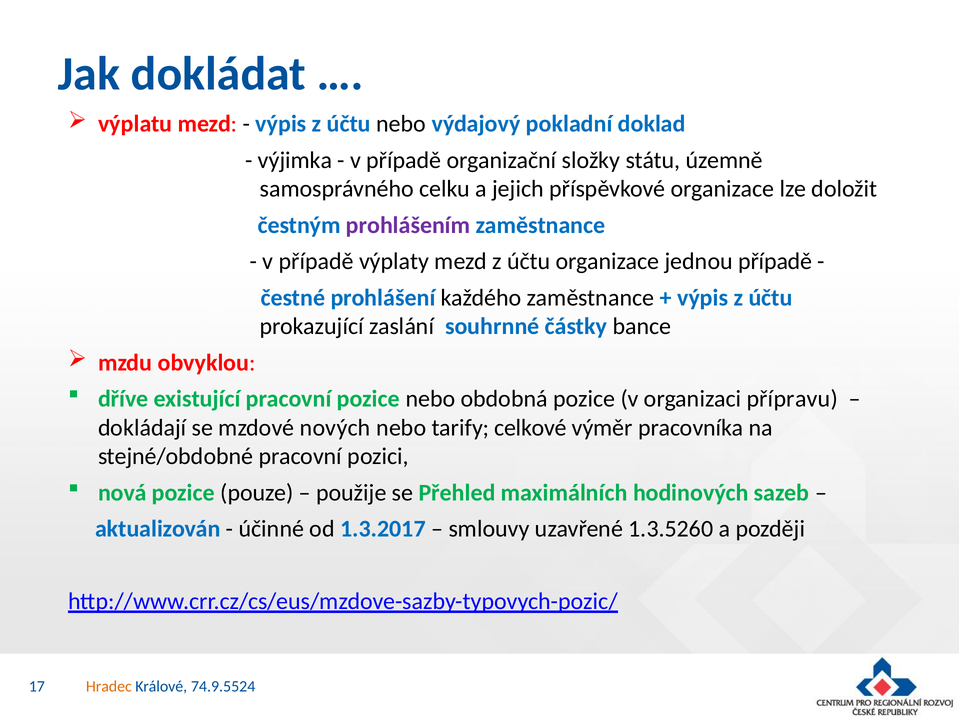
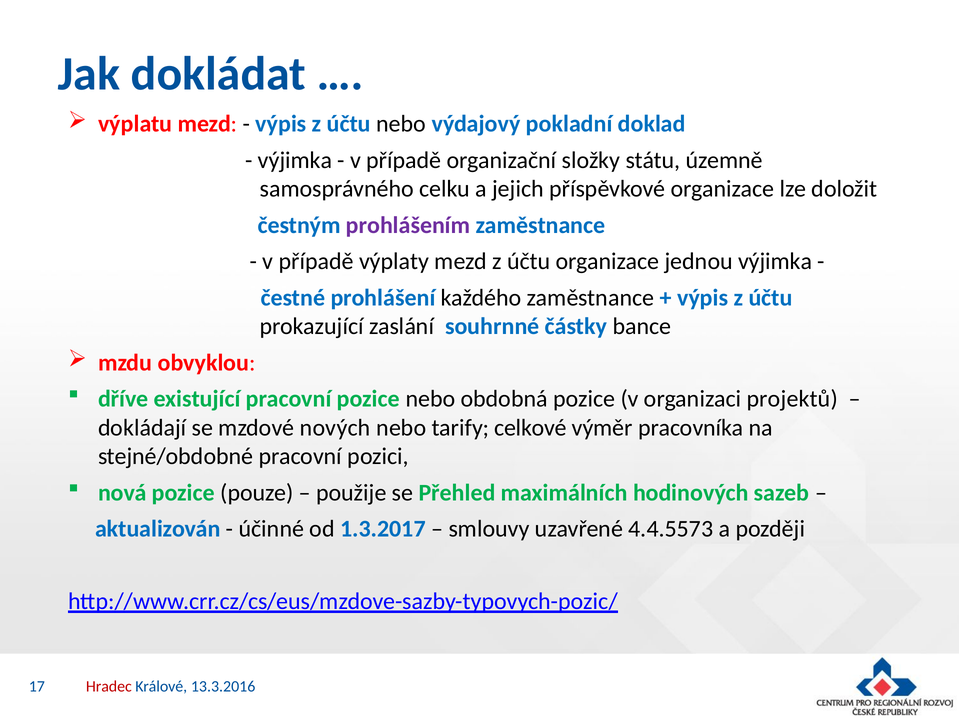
jednou případě: případě -> výjimka
přípravu: přípravu -> projektů
1.3.5260: 1.3.5260 -> 4.4.5573
Hradec colour: orange -> red
74.9.5524: 74.9.5524 -> 13.3.2016
